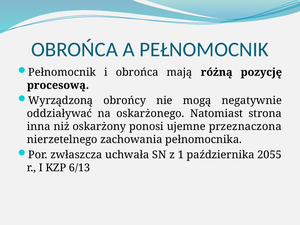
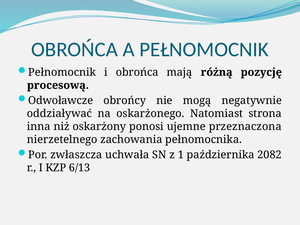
Wyrządzoną: Wyrządzoną -> Odwoławcze
2055: 2055 -> 2082
